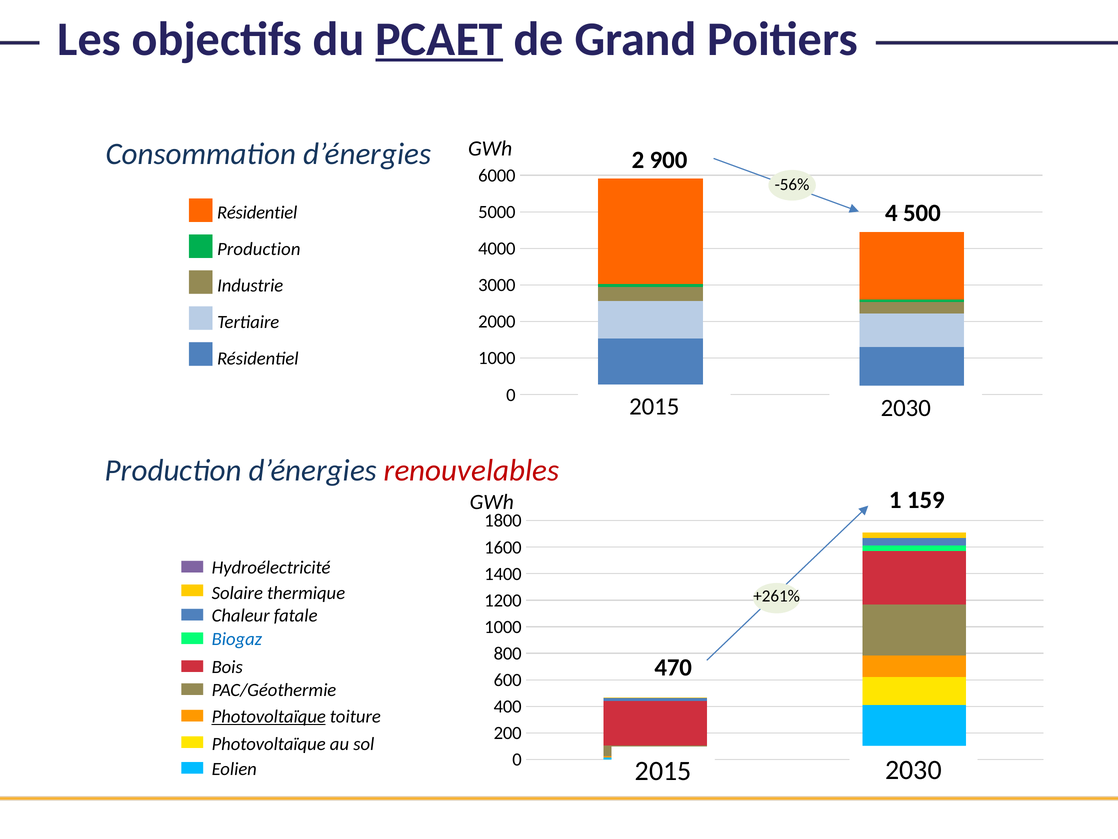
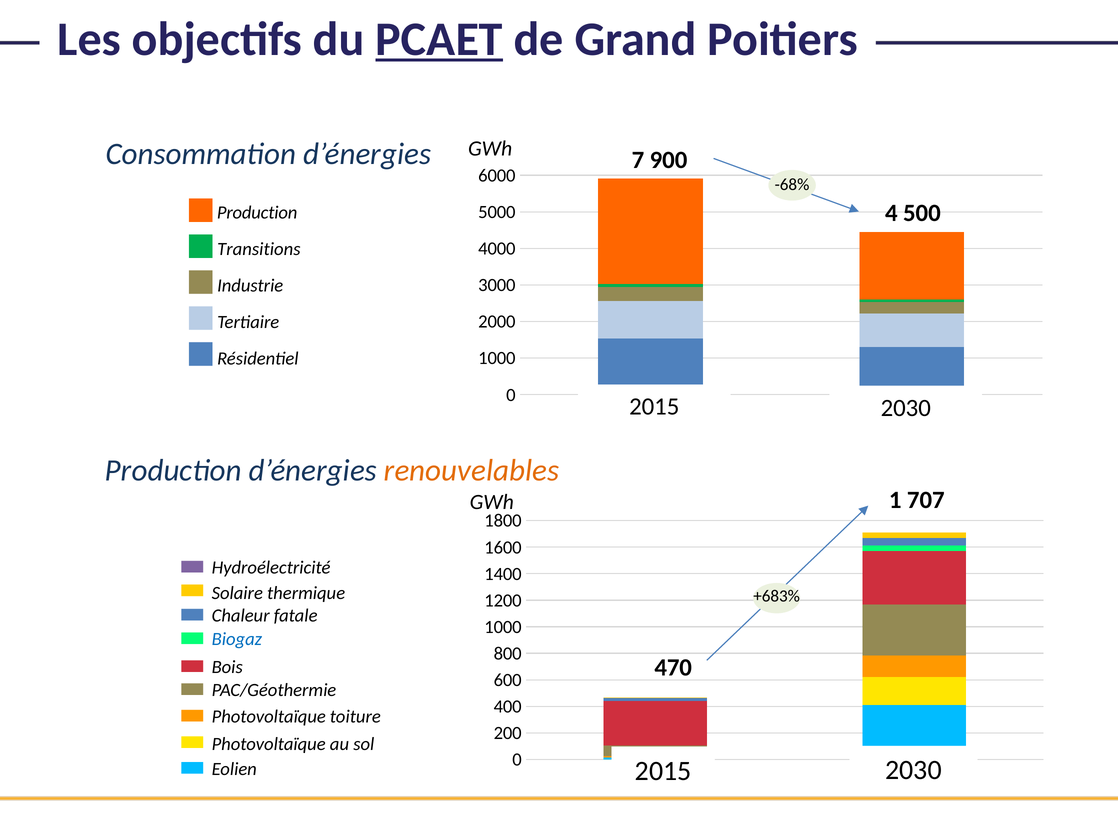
2: 2 -> 7
-56%: -56% -> -68%
Résidentiel at (257, 213): Résidentiel -> Production
Production at (259, 249): Production -> Transitions
renouvelables colour: red -> orange
159: 159 -> 707
+261%: +261% -> +683%
Photovoltaïque at (269, 716) underline: present -> none
